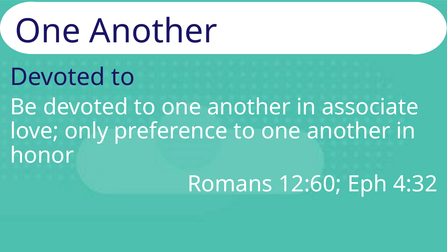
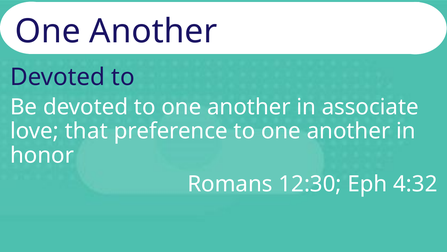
only: only -> that
12:60: 12:60 -> 12:30
